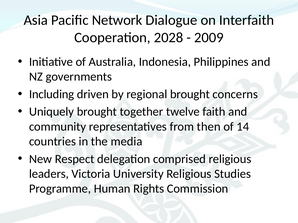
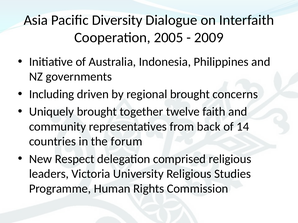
Network: Network -> Diversity
2028: 2028 -> 2005
then: then -> back
media: media -> forum
